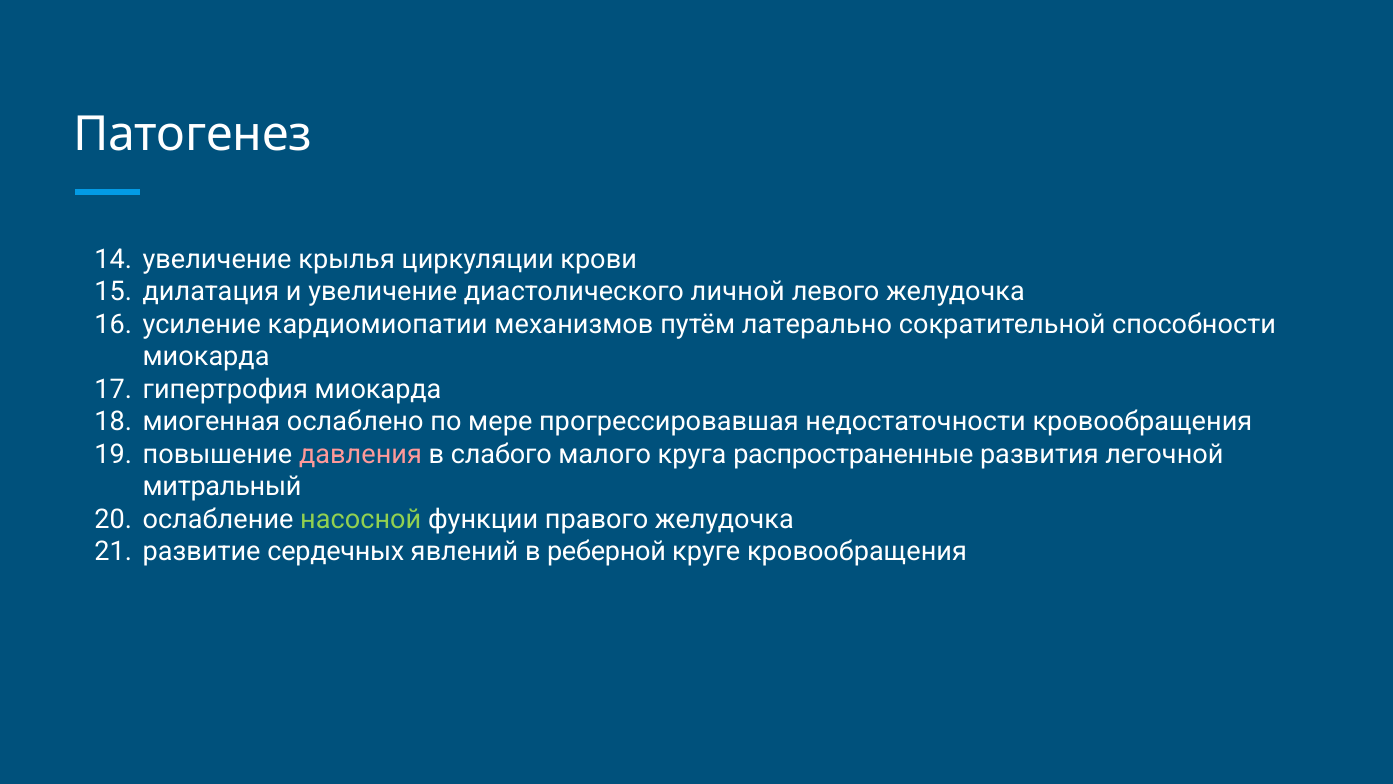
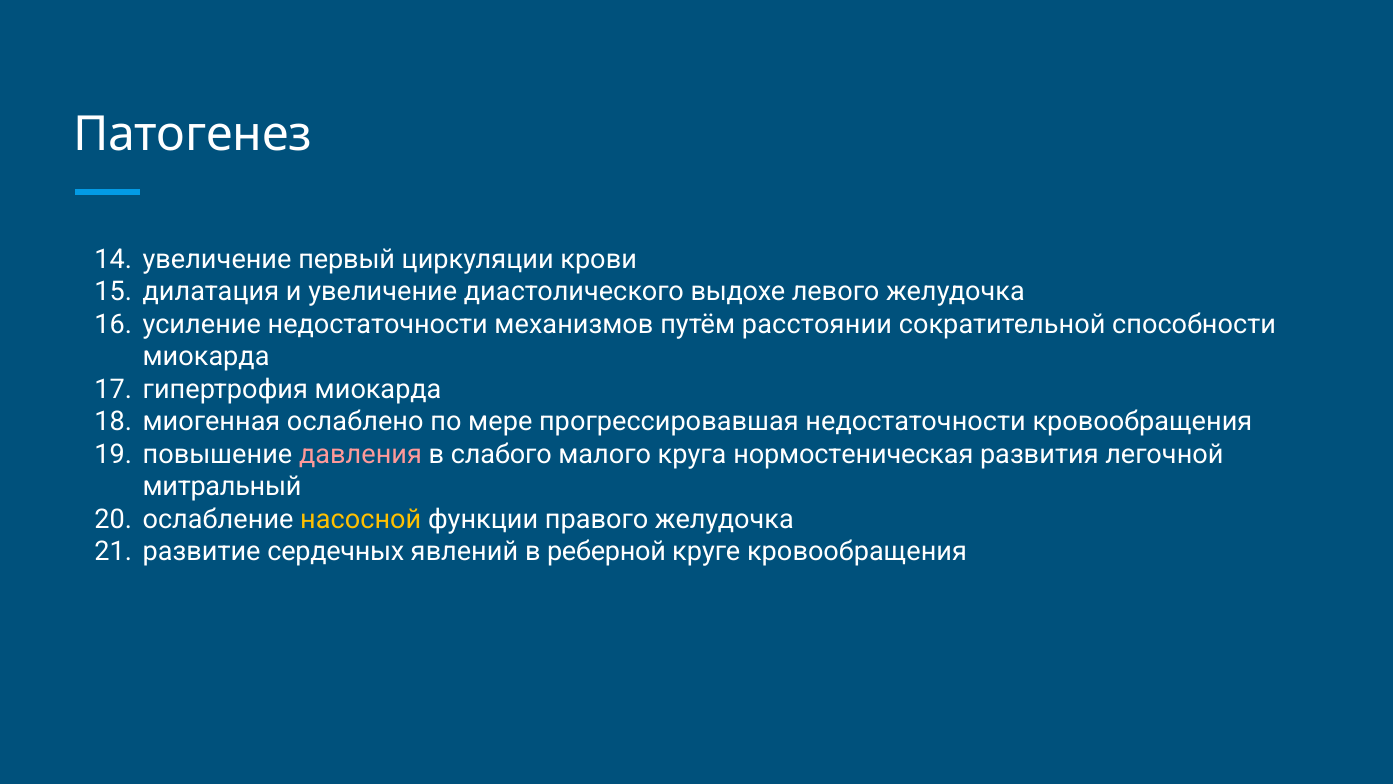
крылья: крылья -> первый
личной: личной -> выдохе
усиление кардиомиопатии: кардиомиопатии -> недостаточности
латерально: латерально -> расстоянии
распространенные: распространенные -> нормостеническая
насосной colour: light green -> yellow
